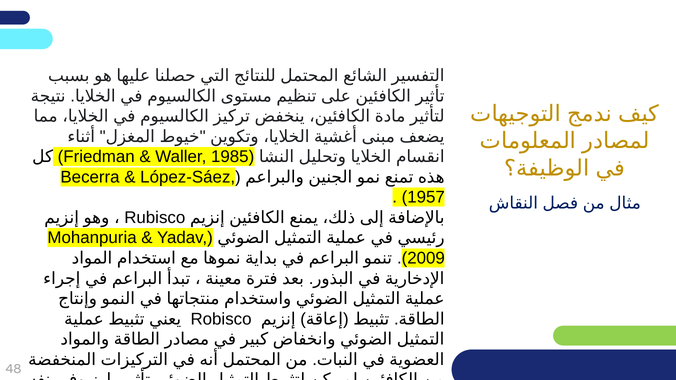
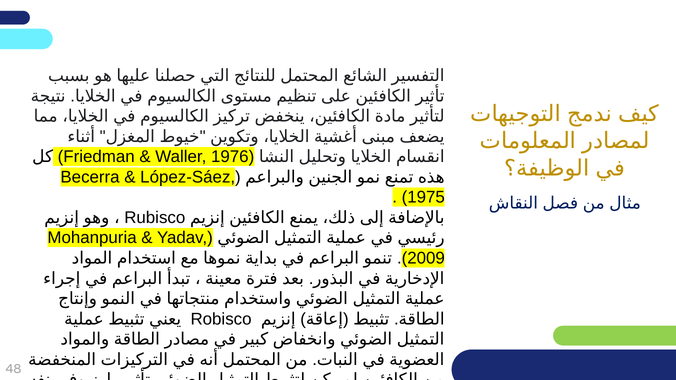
1985: 1985 -> 1976
1957: 1957 -> 1975
